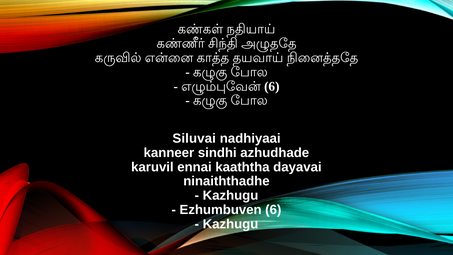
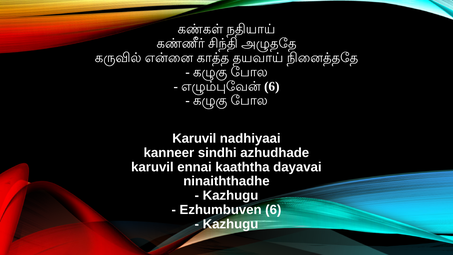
Siluvai at (194, 138): Siluvai -> Karuvil
